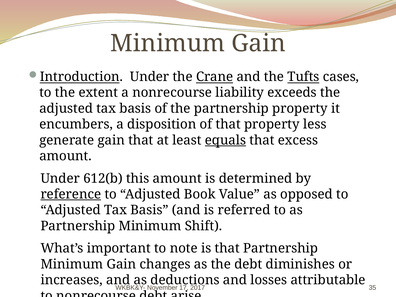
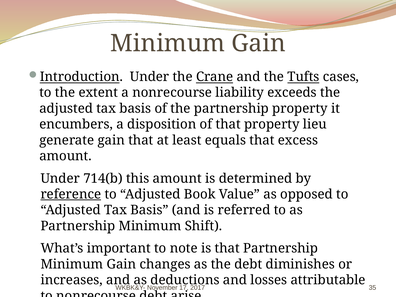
less: less -> lieu
equals underline: present -> none
612(b: 612(b -> 714(b
